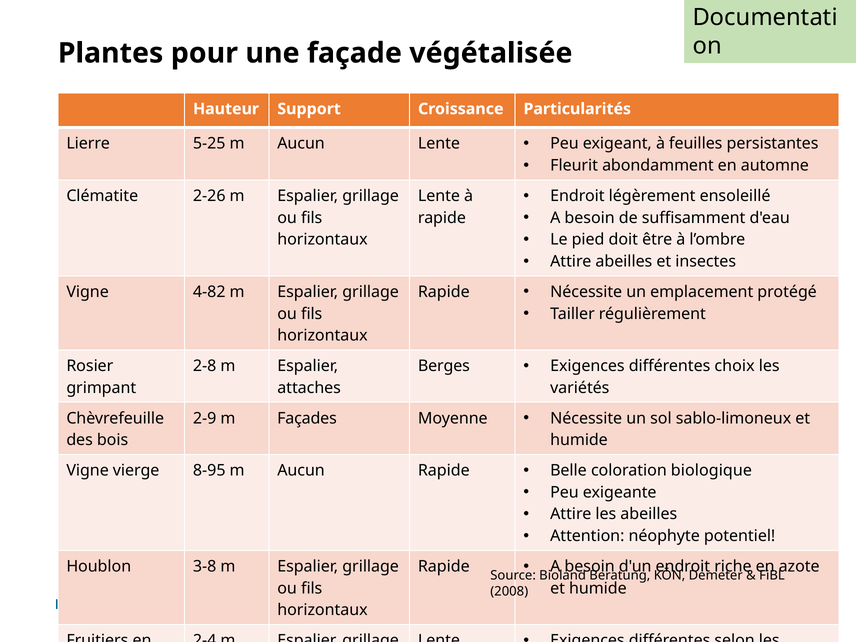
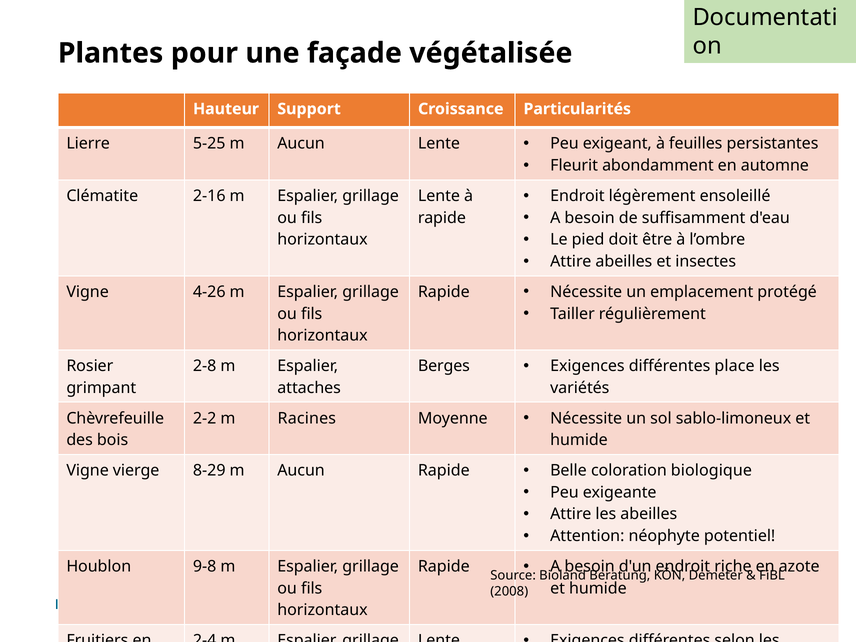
2-26: 2-26 -> 2-16
4-82: 4-82 -> 4-26
choix: choix -> place
2-9: 2-9 -> 2-2
Façades: Façades -> Racines
8-95: 8-95 -> 8-29
3-8: 3-8 -> 9-8
